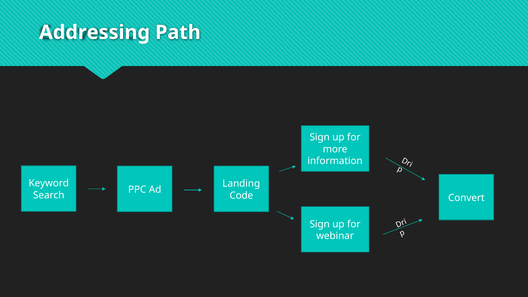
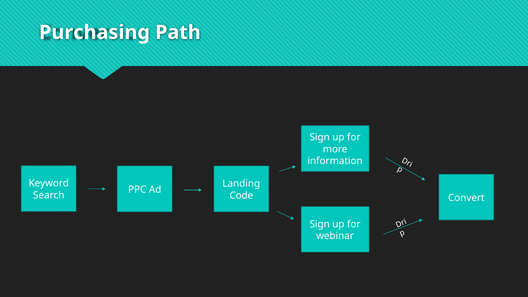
Addressing: Addressing -> Purchasing
